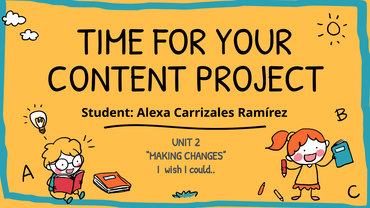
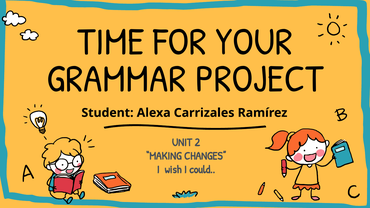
CONTENT: CONTENT -> GRAMMAR
